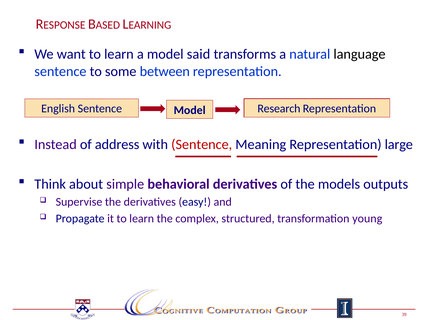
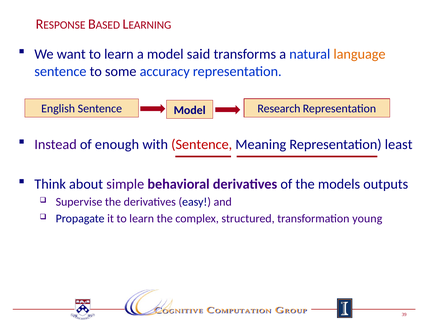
language colour: black -> orange
between: between -> accuracy
address: address -> enough
large: large -> least
